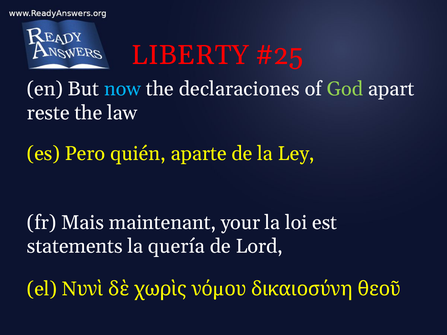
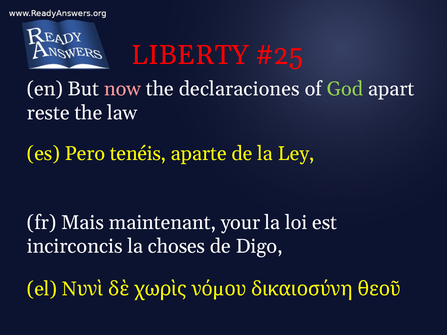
now colour: light blue -> pink
quién: quién -> tenéis
statements: statements -> incirconcis
quería: quería -> choses
Lord: Lord -> Digo
